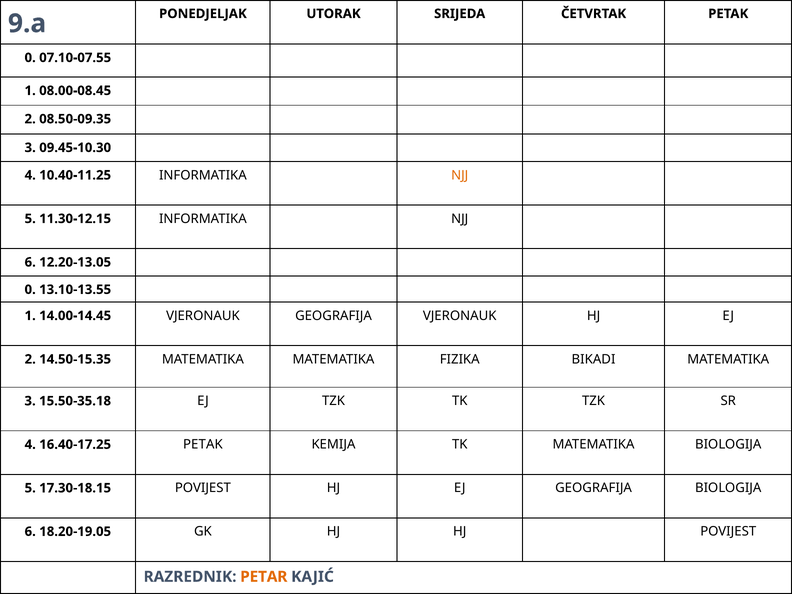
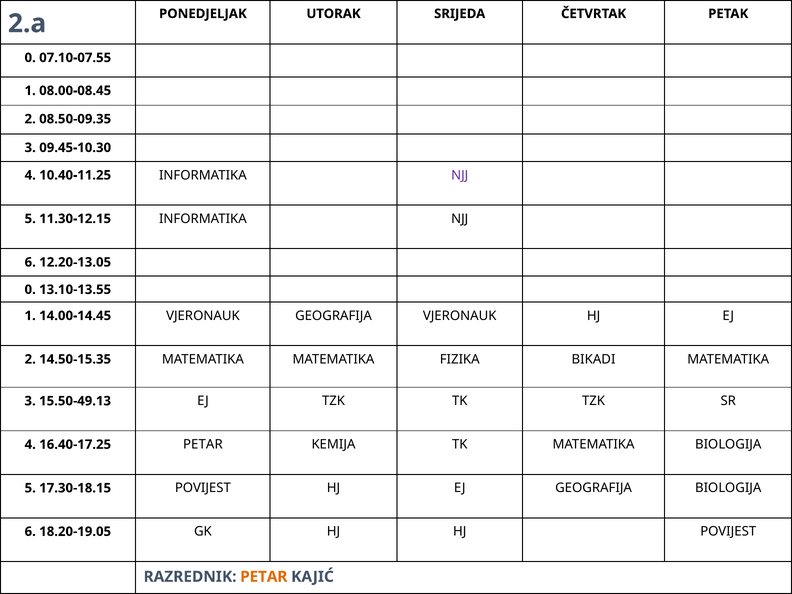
9.a: 9.a -> 2.a
NJJ at (460, 175) colour: orange -> purple
15.50-35.18: 15.50-35.18 -> 15.50-49.13
16.40-17.25 PETAK: PETAK -> PETAR
